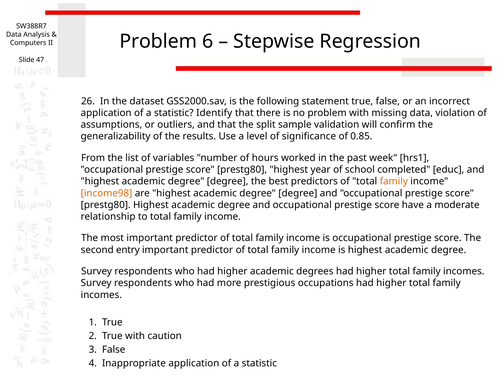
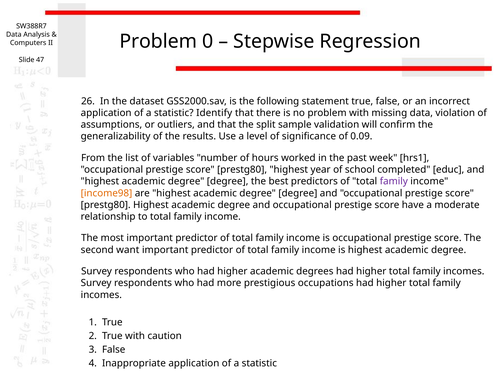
6: 6 -> 0
0.85: 0.85 -> 0.09
family at (394, 182) colour: orange -> purple
entry: entry -> want
